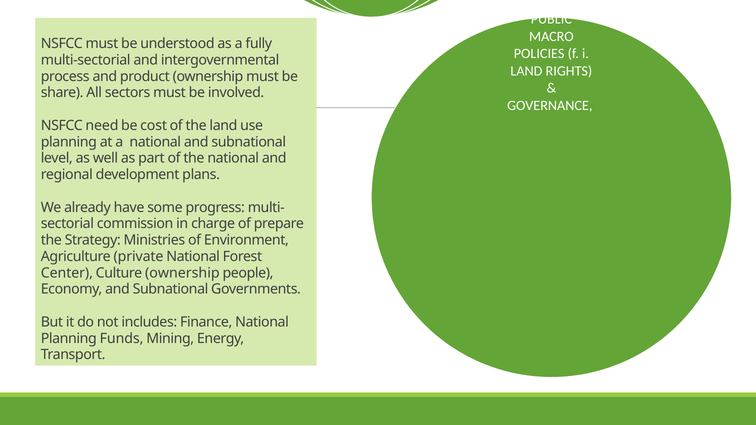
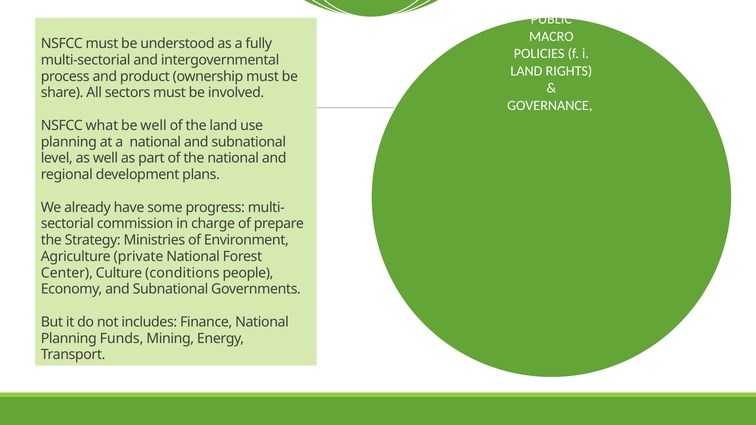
need: need -> what
be cost: cost -> well
Culture ownership: ownership -> conditions
